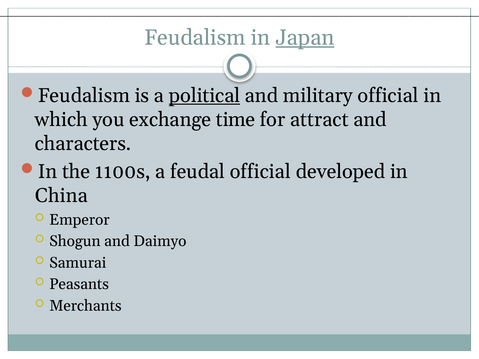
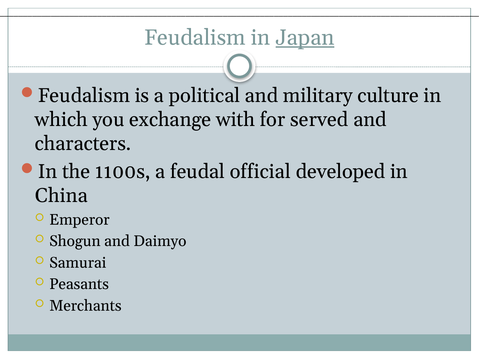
political underline: present -> none
military official: official -> culture
time: time -> with
attract: attract -> served
